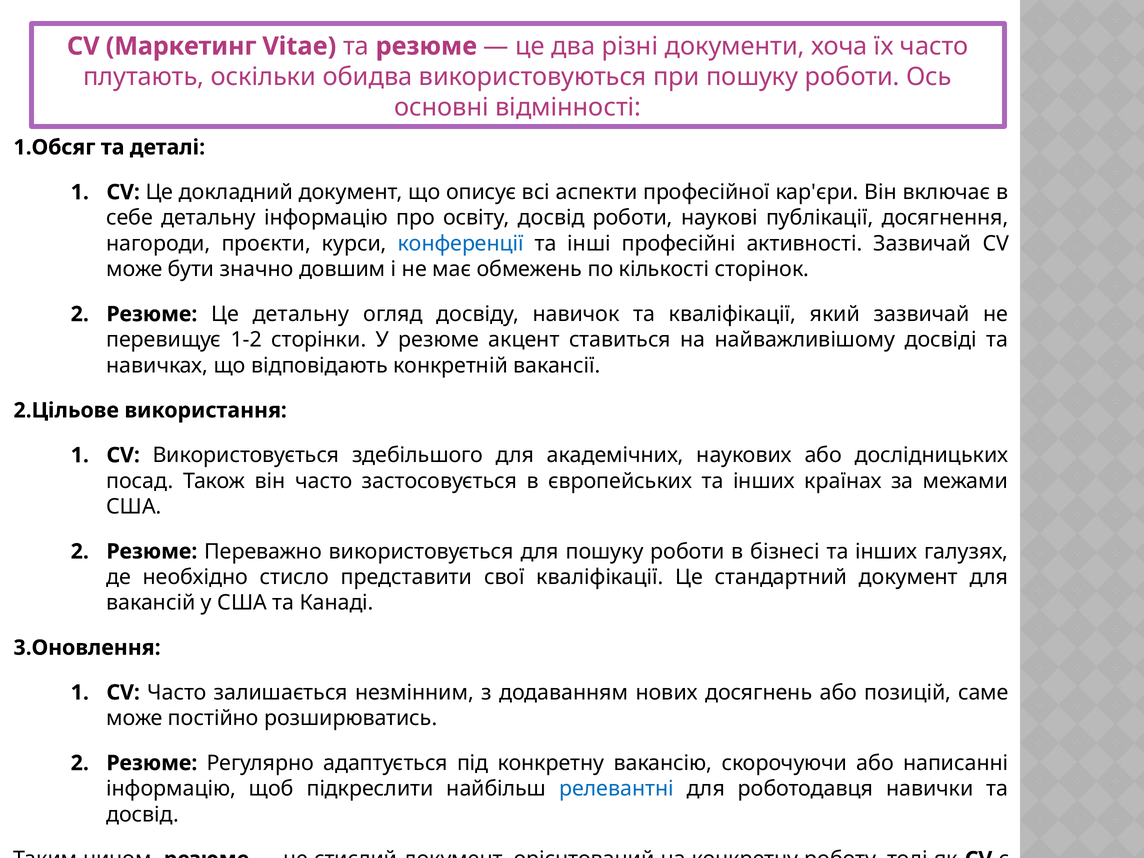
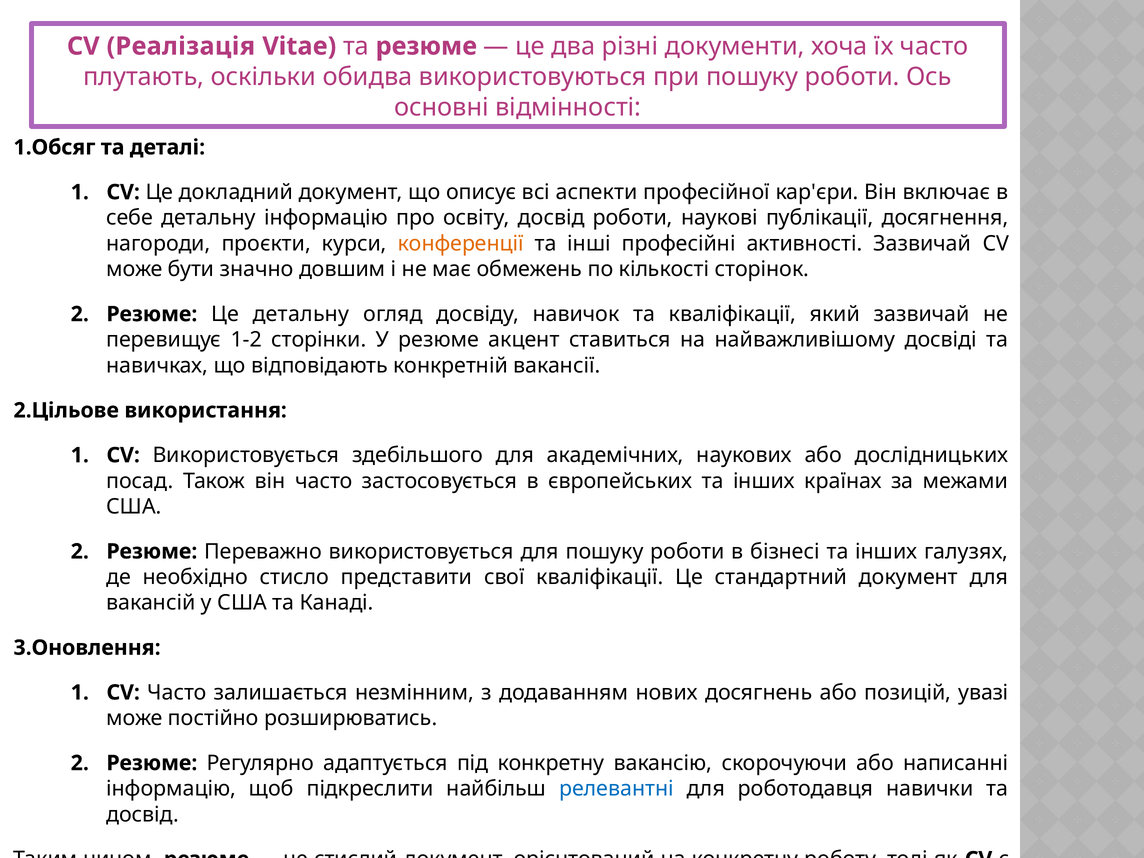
Маркетинг: Маркетинг -> Реалізація
конференції colour: blue -> orange
саме: саме -> увазі
